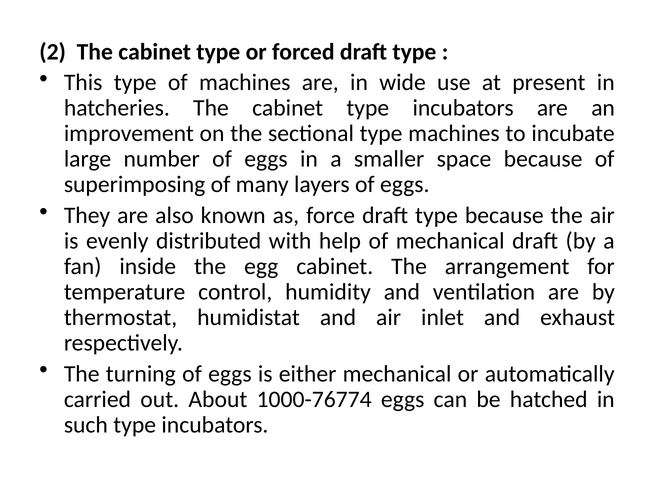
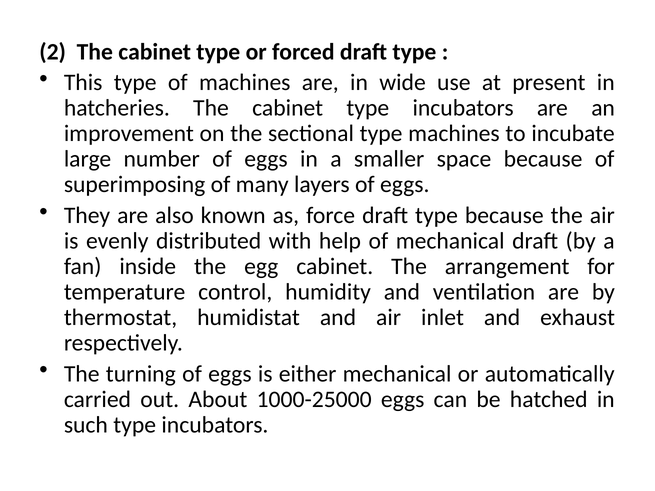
1000-76774: 1000-76774 -> 1000-25000
